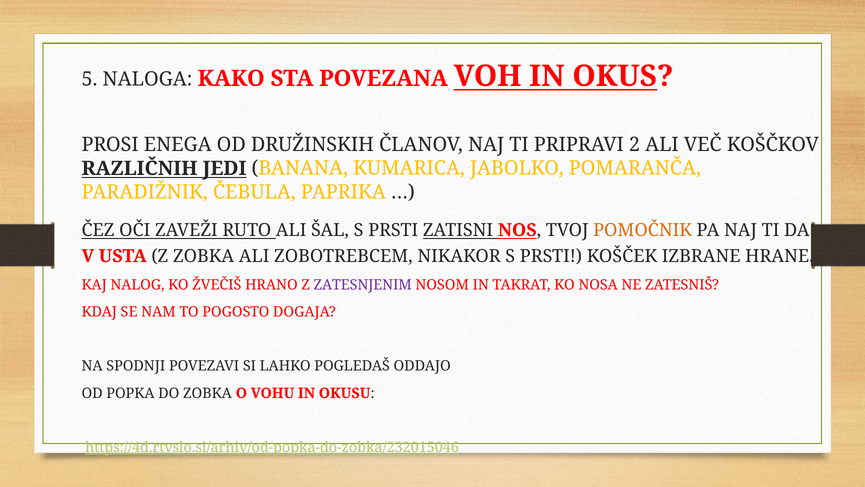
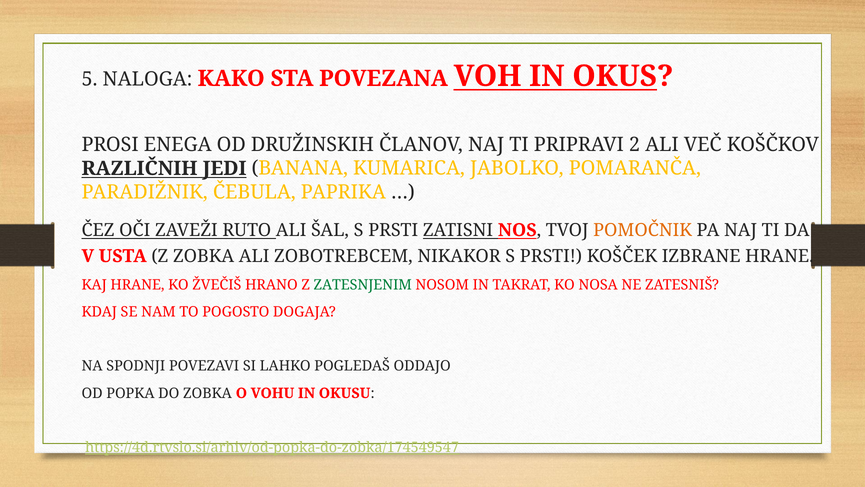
KAJ NALOG: NALOG -> HRANE
ZATESNJENIM colour: purple -> green
https://4d.rtvslo.si/arhiv/od-popka-do-zobka/232015046: https://4d.rtvslo.si/arhiv/od-popka-do-zobka/232015046 -> https://4d.rtvslo.si/arhiv/od-popka-do-zobka/174549547
